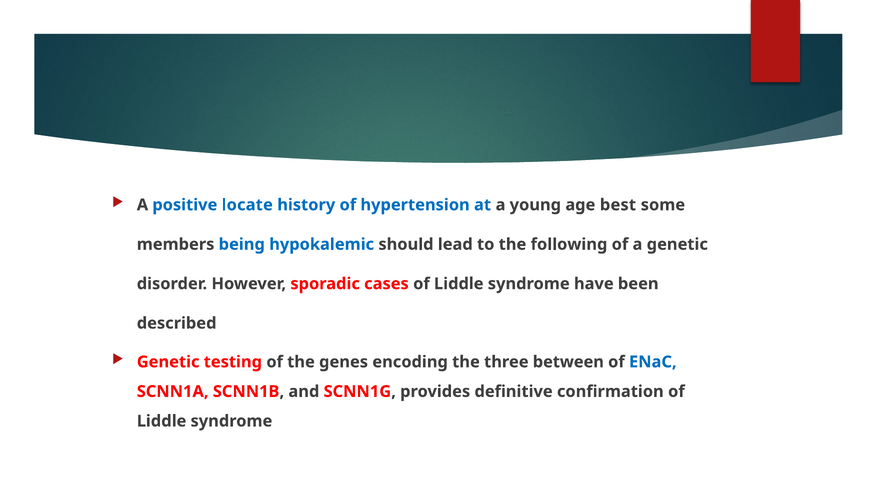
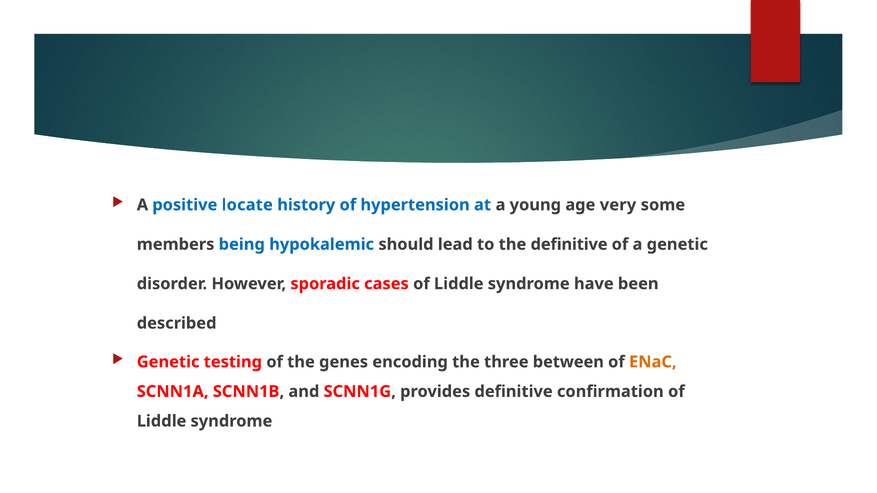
best: best -> very
the following: following -> definitive
ENaC colour: blue -> orange
